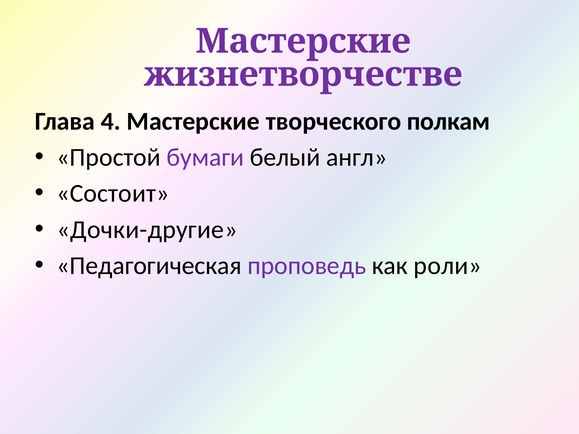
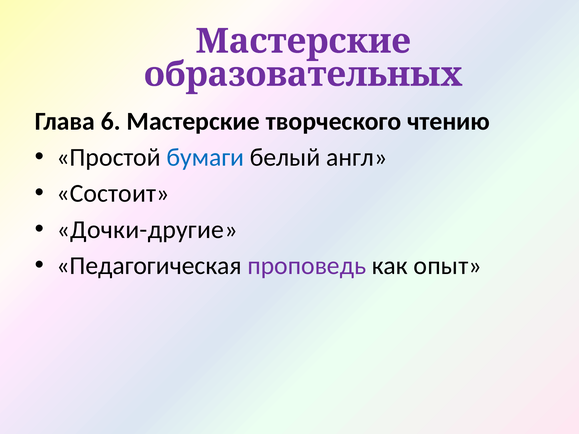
жизнетворчестве: жизнетворчестве -> образовательных
4: 4 -> 6
полкам: полкам -> чтению
бумаги colour: purple -> blue
роли: роли -> опыт
